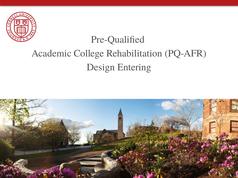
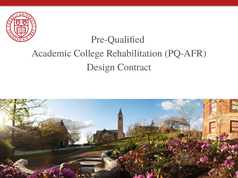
Entering: Entering -> Contract
